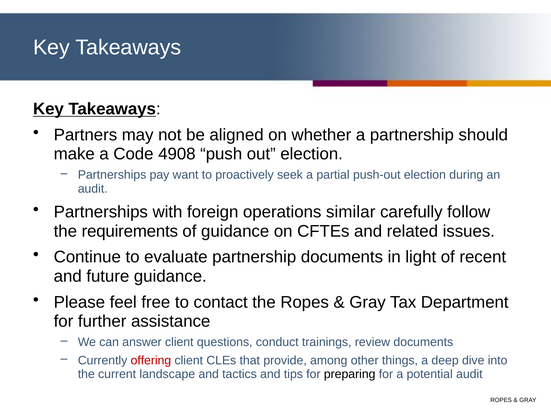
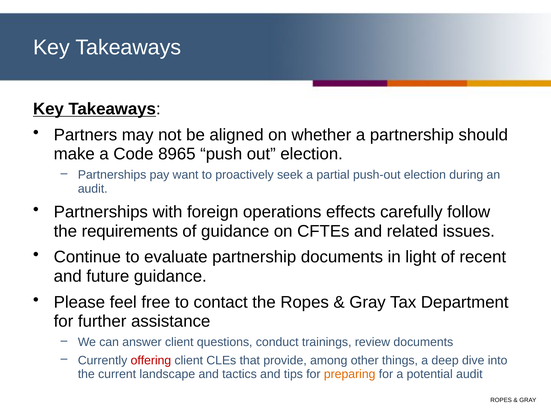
4908: 4908 -> 8965
similar: similar -> effects
preparing colour: black -> orange
